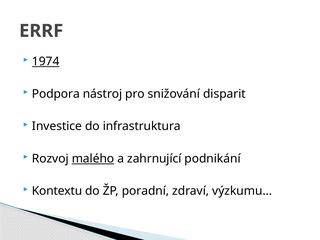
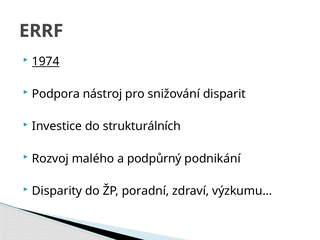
infrastruktura: infrastruktura -> strukturálních
malého underline: present -> none
zahrnující: zahrnující -> podpůrný
Kontextu: Kontextu -> Disparity
